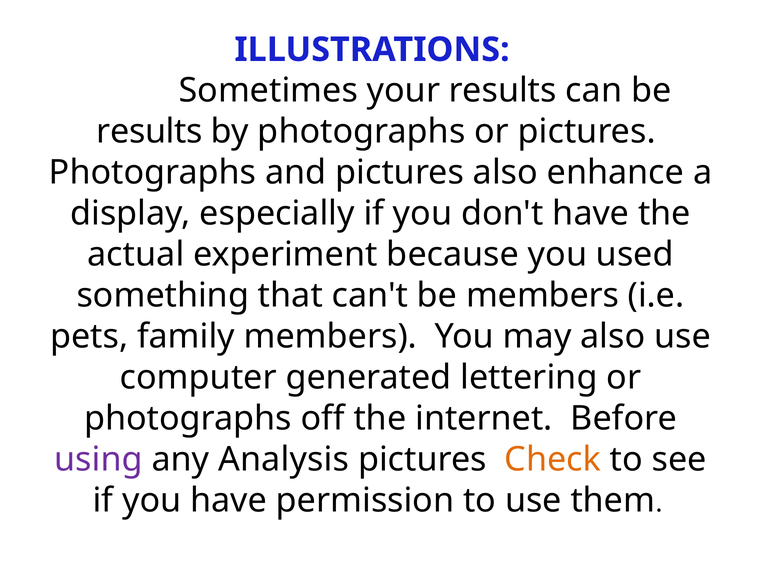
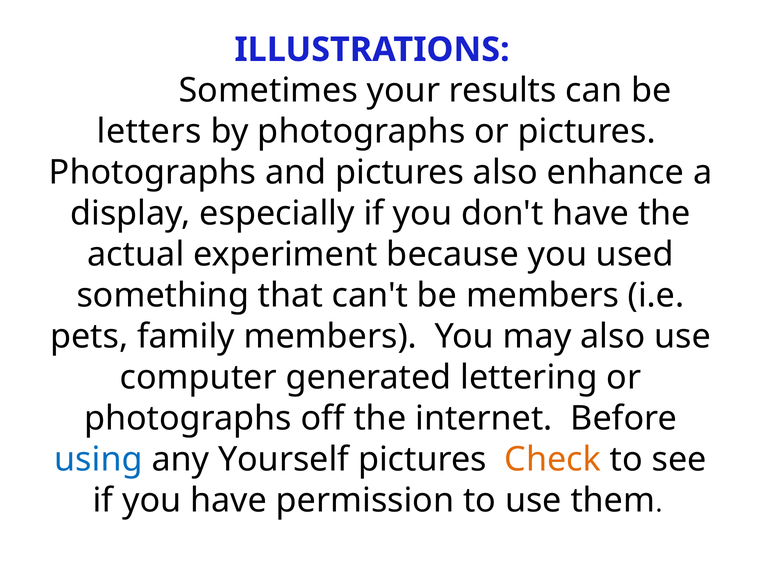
results at (149, 132): results -> letters
using colour: purple -> blue
Analysis: Analysis -> Yourself
